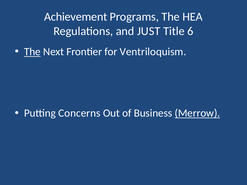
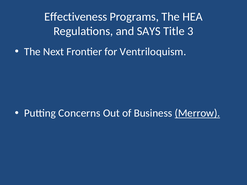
Achievement: Achievement -> Effectiveness
JUST: JUST -> SAYS
6: 6 -> 3
The at (32, 52) underline: present -> none
